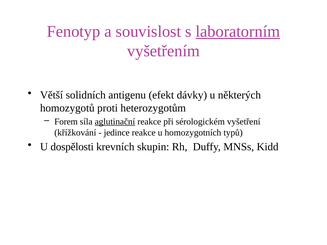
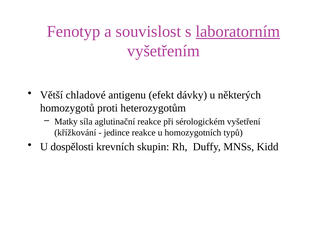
solidních: solidních -> chladové
Forem: Forem -> Matky
aglutinační underline: present -> none
